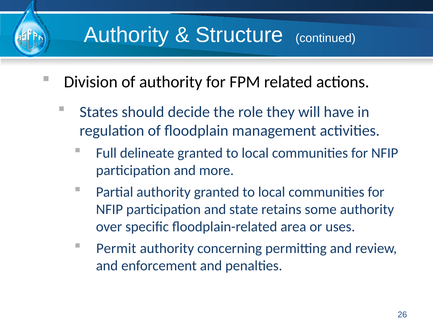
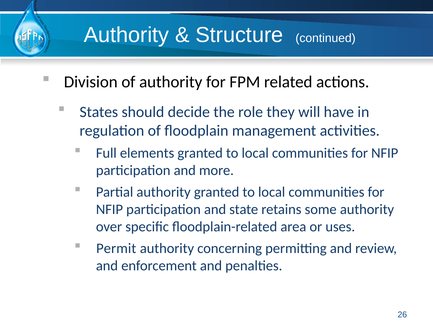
delineate: delineate -> elements
